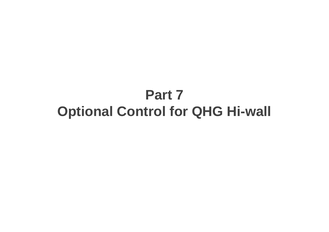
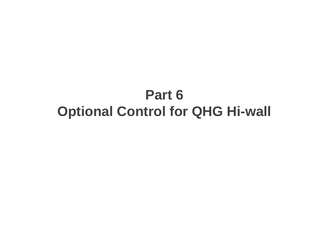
7: 7 -> 6
